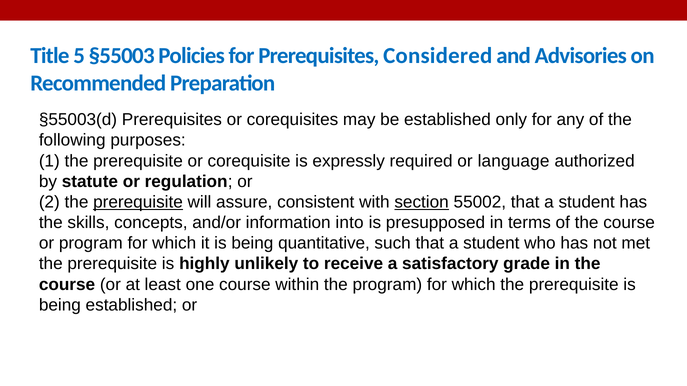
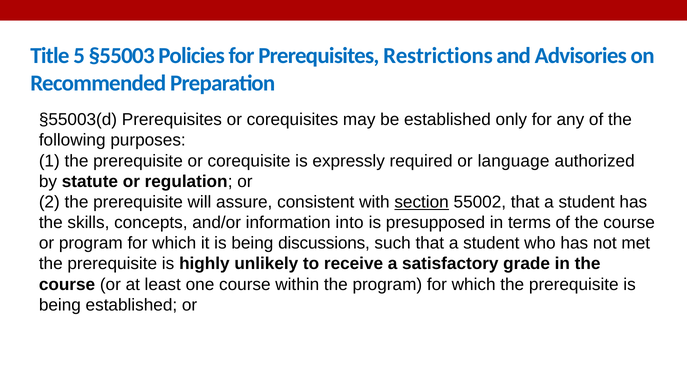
Considered: Considered -> Restrictions
prerequisite at (138, 202) underline: present -> none
quantitative: quantitative -> discussions
